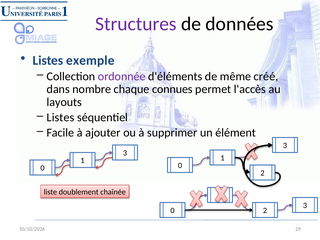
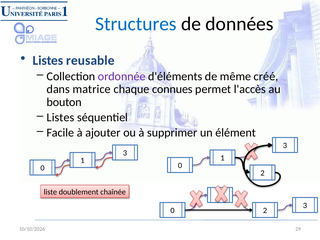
Structures colour: purple -> blue
exemple: exemple -> reusable
nombre: nombre -> matrice
layouts: layouts -> bouton
